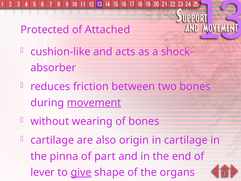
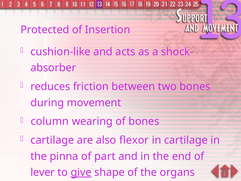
Attached: Attached -> Insertion
movement underline: present -> none
without: without -> column
origin: origin -> flexor
